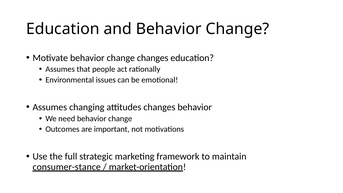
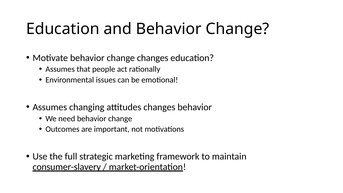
consumer-stance: consumer-stance -> consumer-slavery
